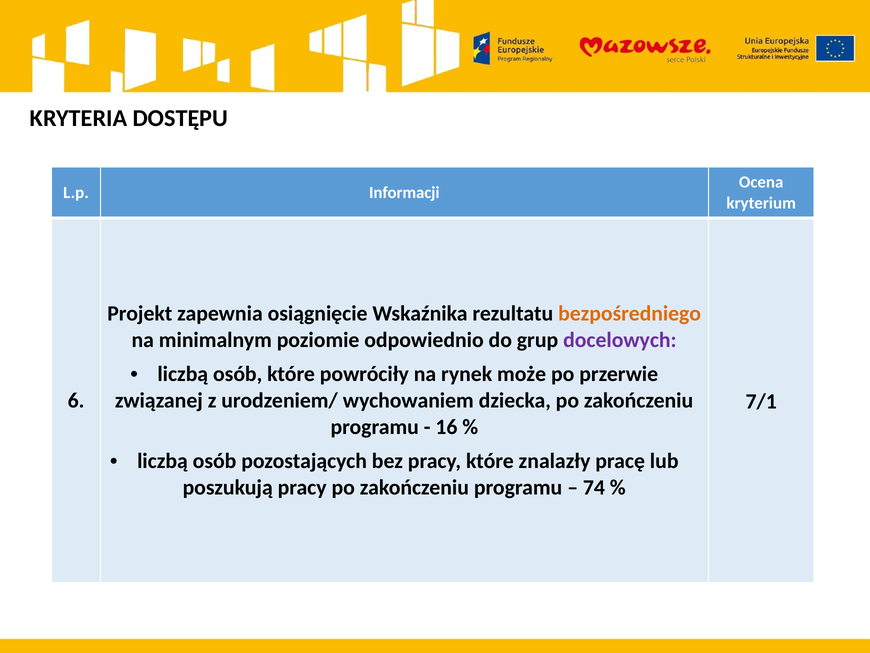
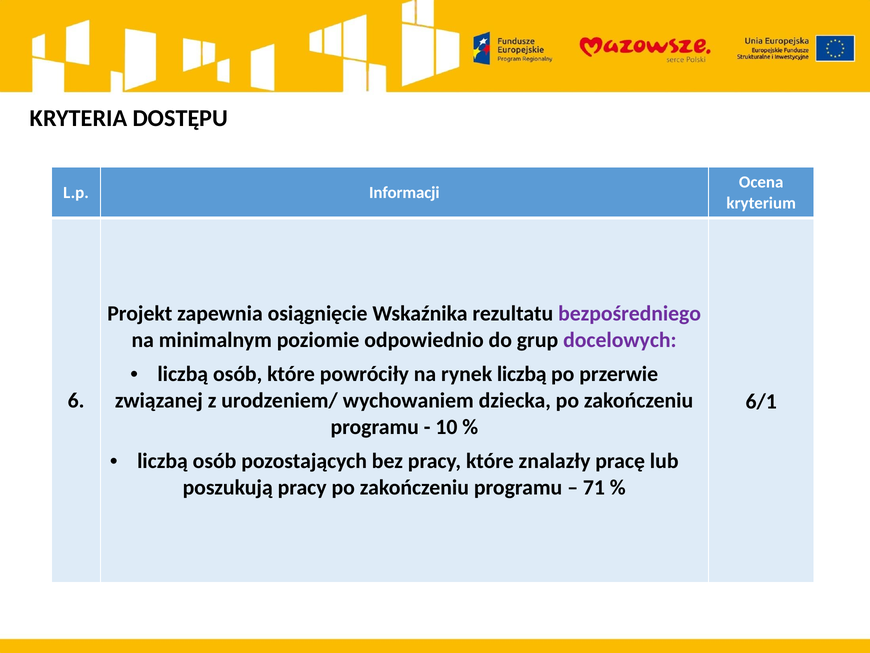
bezpośredniego colour: orange -> purple
rynek może: może -> liczbą
7/1: 7/1 -> 6/1
16: 16 -> 10
74: 74 -> 71
